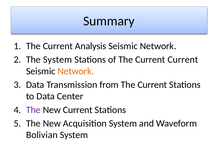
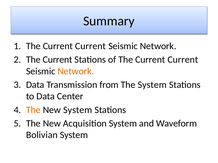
Analysis at (91, 46): Analysis -> Current
System at (57, 60): System -> Current
from The Current: Current -> System
The at (33, 110) colour: purple -> orange
New Current: Current -> System
